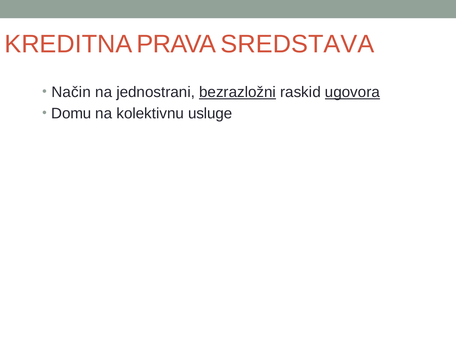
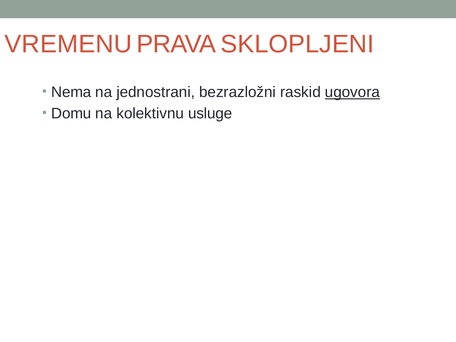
KREDITNA: KREDITNA -> VREMENU
SREDSTAVA: SREDSTAVA -> SKLOPLJENI
Način: Način -> Nema
bezrazložni underline: present -> none
